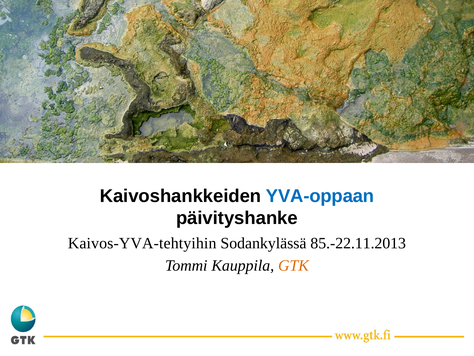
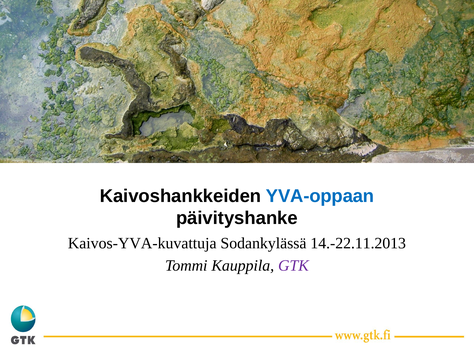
Kaivos-YVA-tehtyihin: Kaivos-YVA-tehtyihin -> Kaivos-YVA-kuvattuja
85.-22.11.2013: 85.-22.11.2013 -> 14.-22.11.2013
GTK colour: orange -> purple
